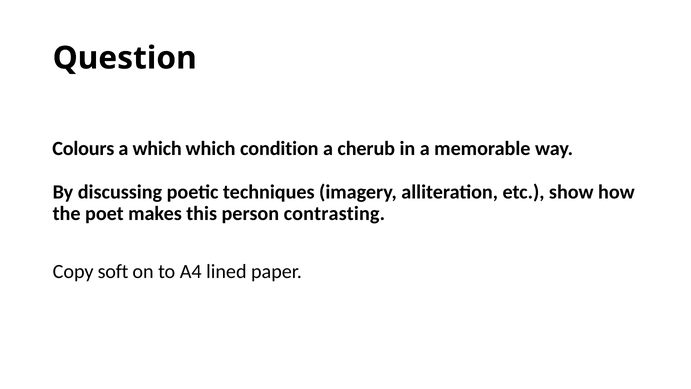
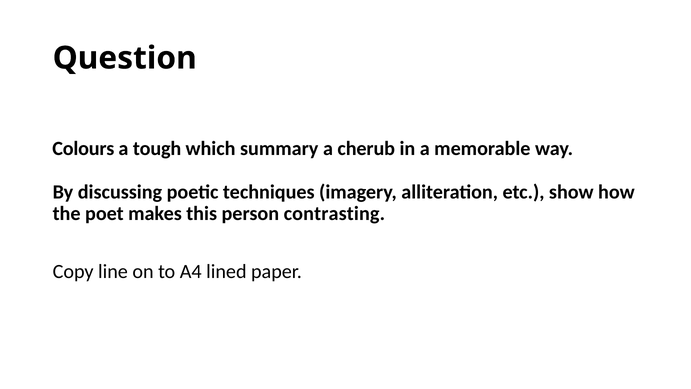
a which: which -> tough
condition: condition -> summary
soft: soft -> line
